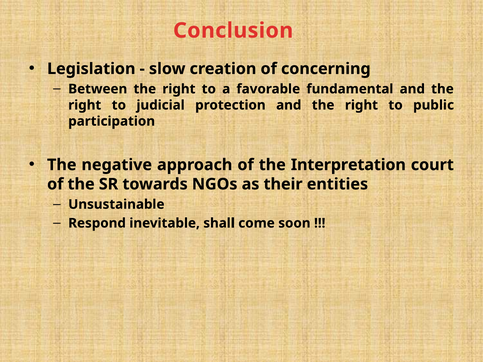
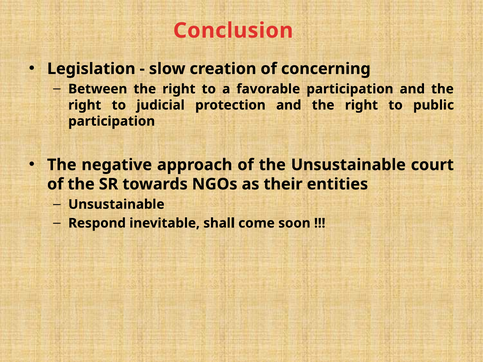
favorable fundamental: fundamental -> participation
the Interpretation: Interpretation -> Unsustainable
